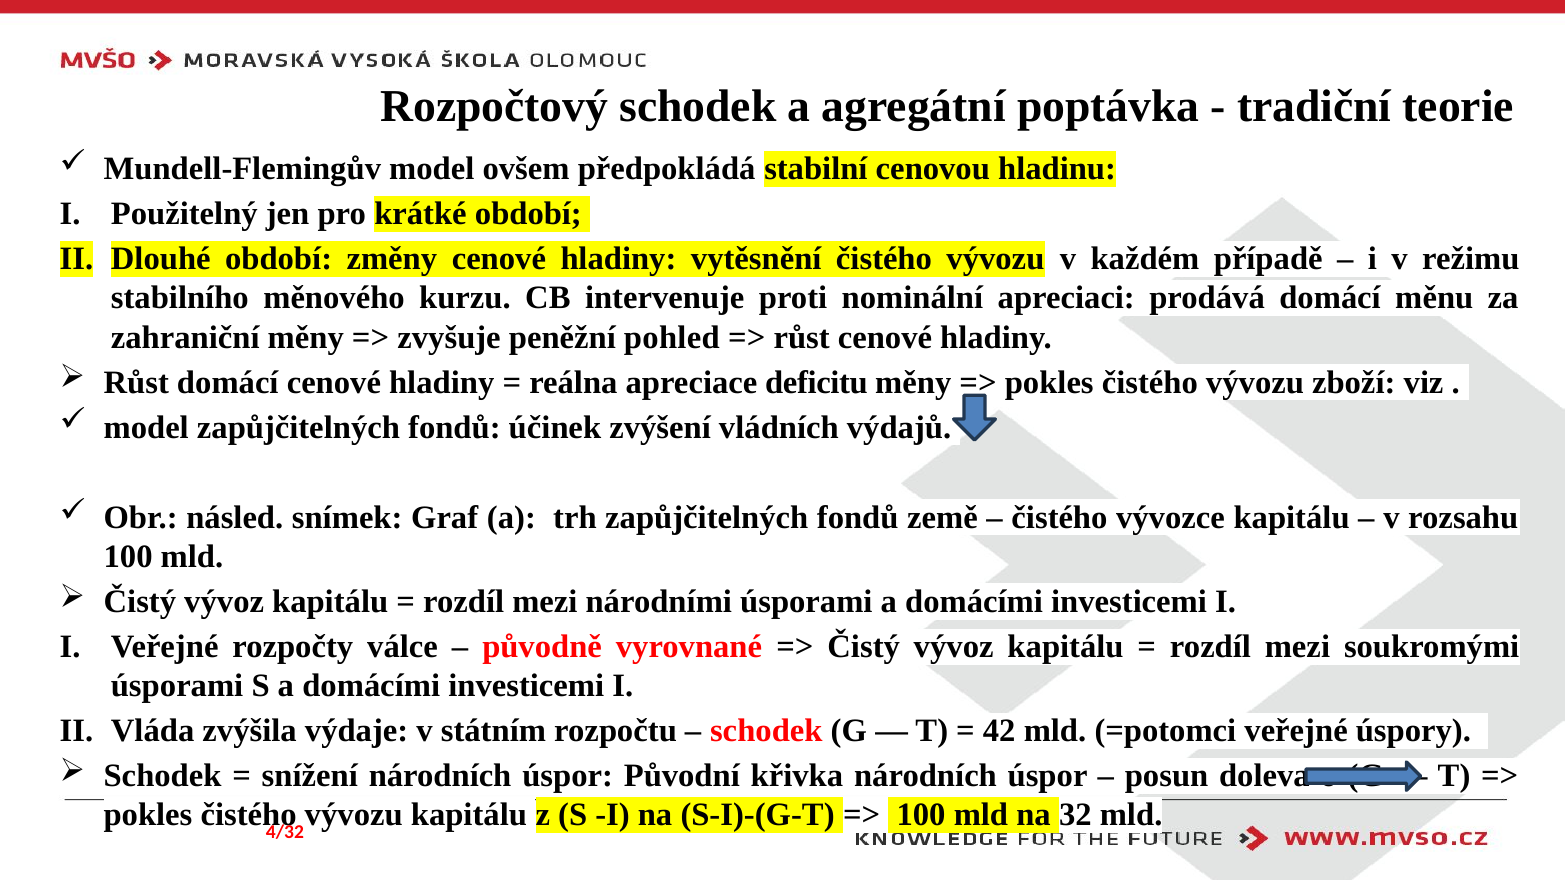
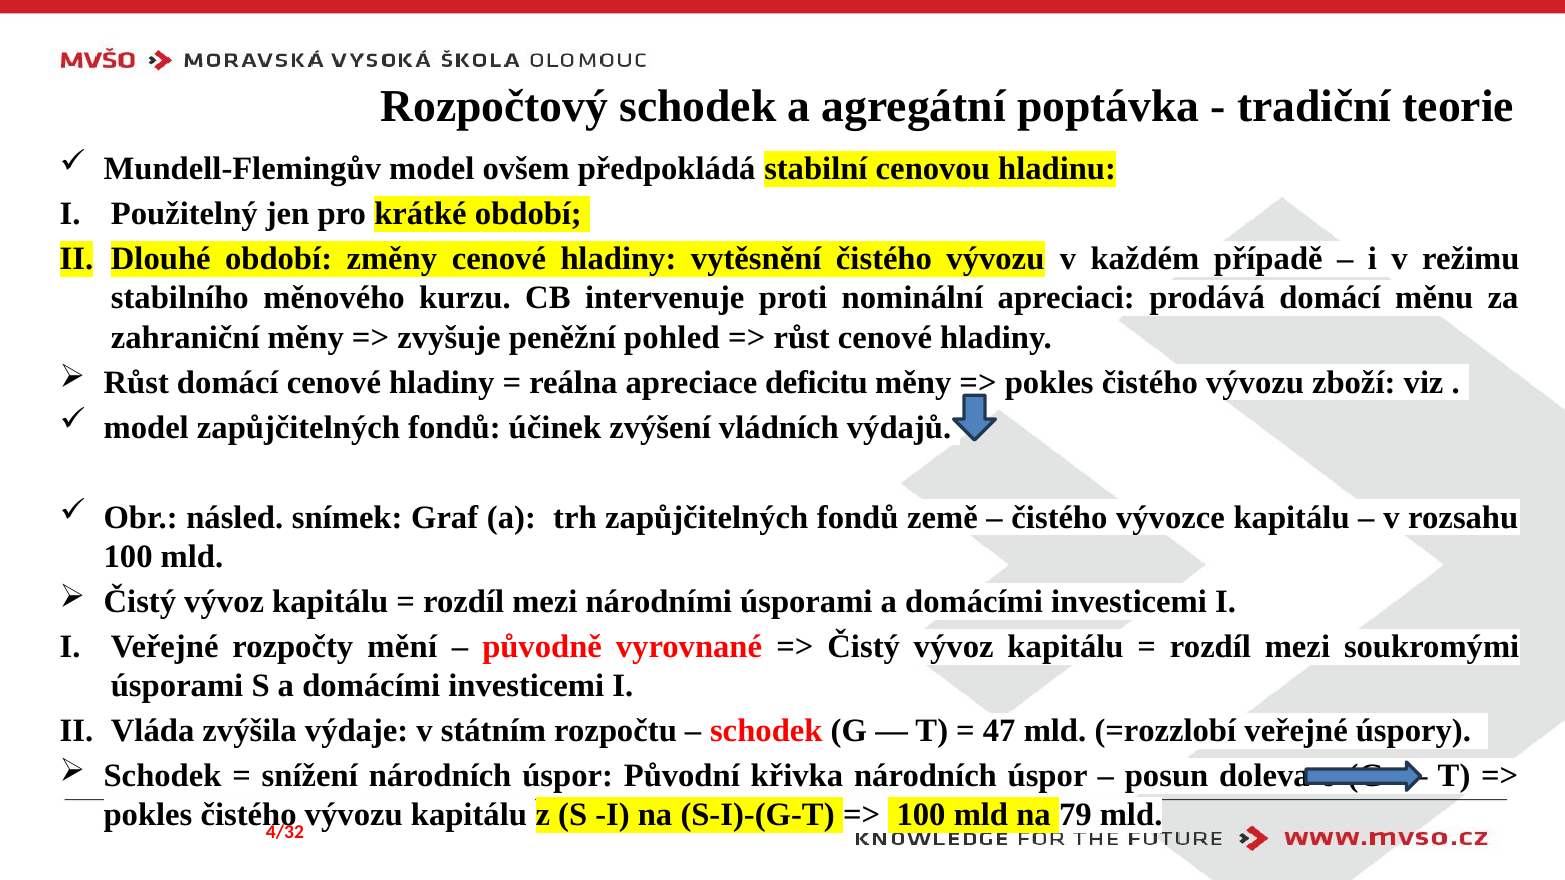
válce: válce -> mění
42: 42 -> 47
=potomci: =potomci -> =rozzlobí
32: 32 -> 79
